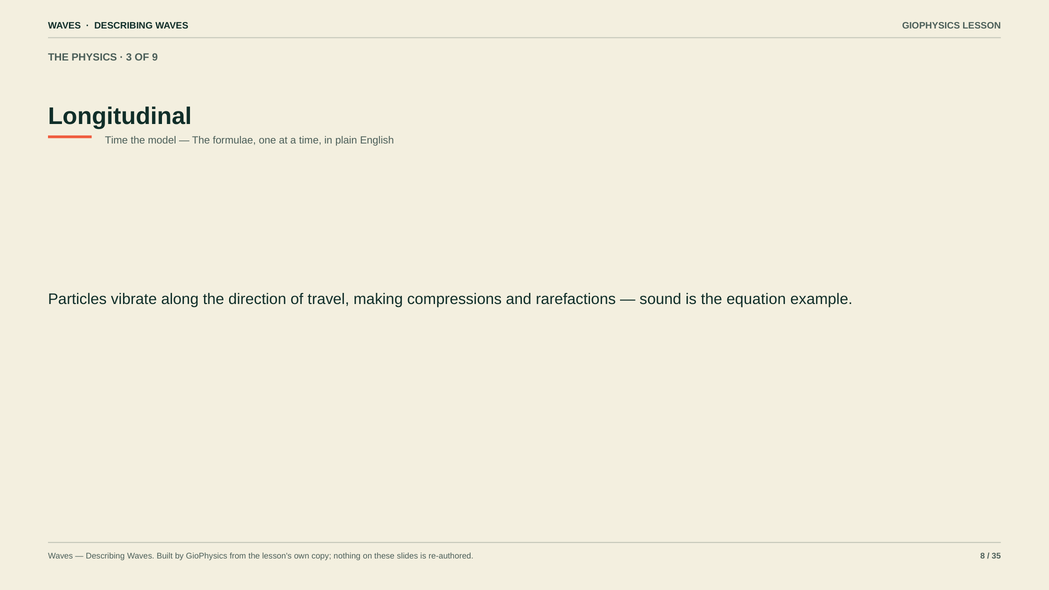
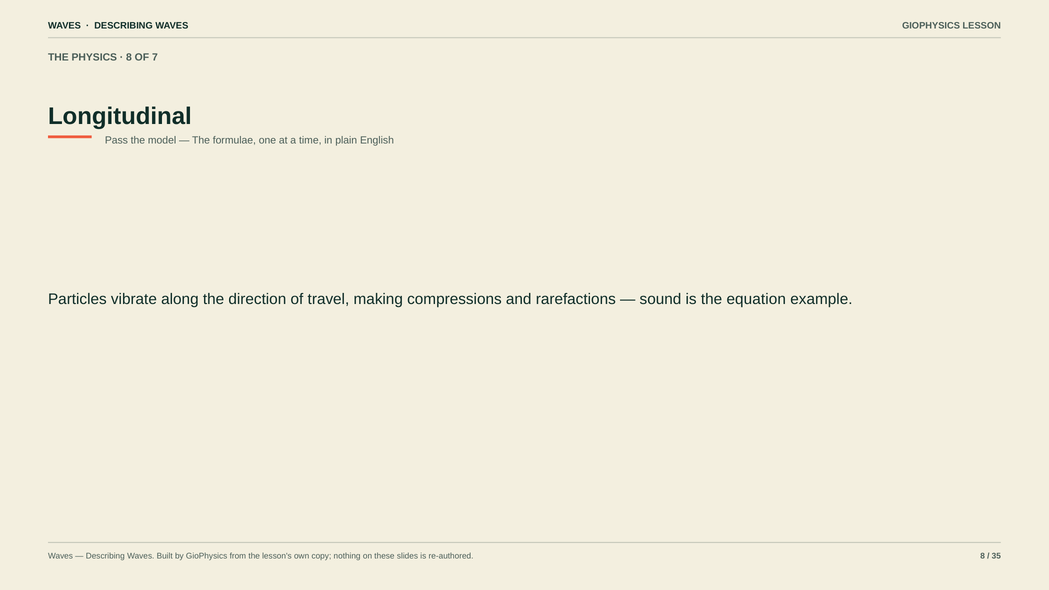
3 at (129, 57): 3 -> 8
9: 9 -> 7
Time at (116, 140): Time -> Pass
